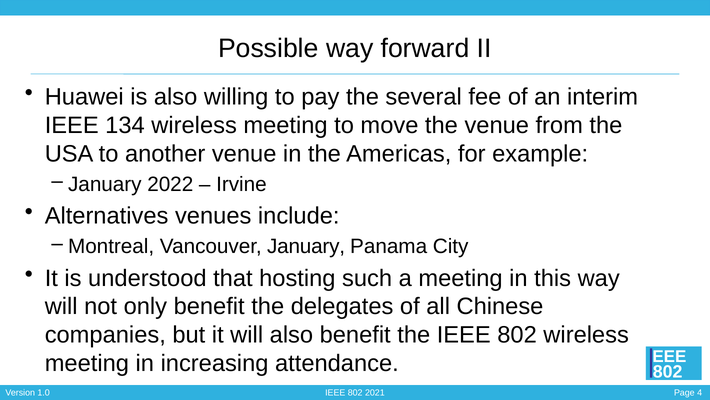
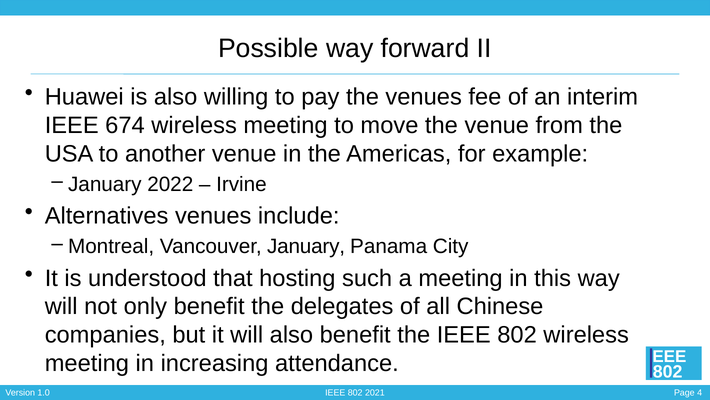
the several: several -> venues
134: 134 -> 674
